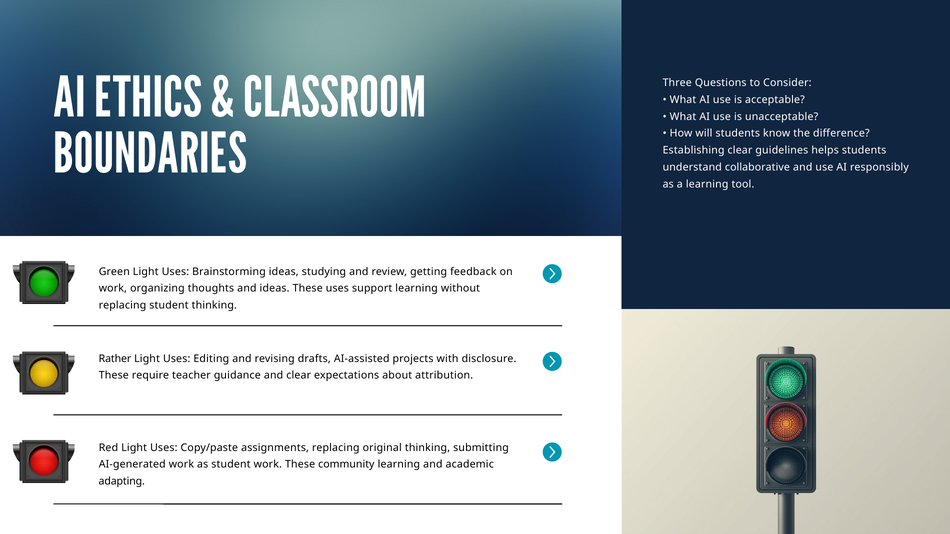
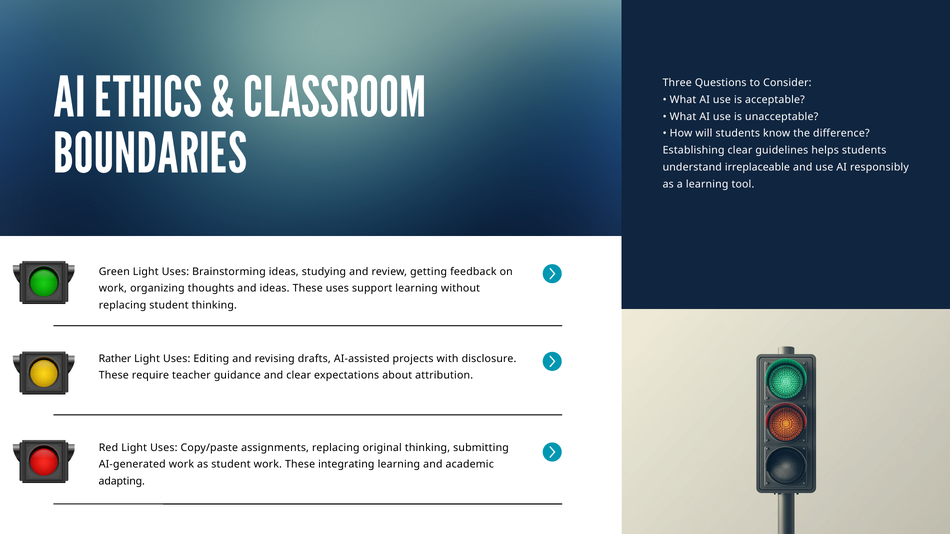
collaborative: collaborative -> irreplaceable
community: community -> integrating
